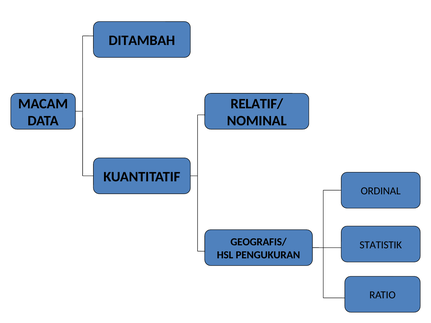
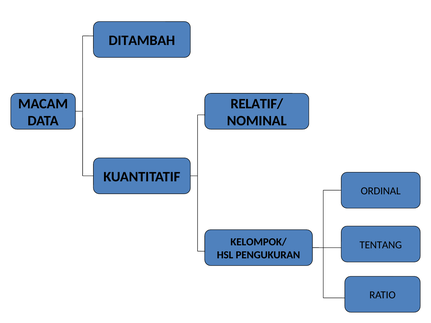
GEOGRAFIS/: GEOGRAFIS/ -> KELOMPOK/
STATISTIK: STATISTIK -> TENTANG
